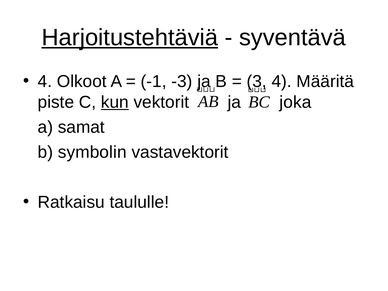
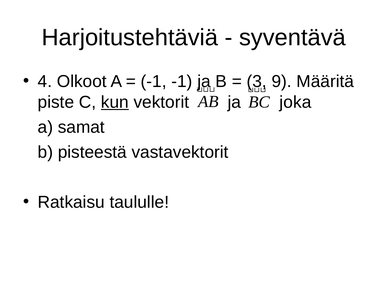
Harjoitustehtäviä underline: present -> none
-1 -3: -3 -> -1
4 at (282, 81): 4 -> 9
symbolin: symbolin -> pisteestä
